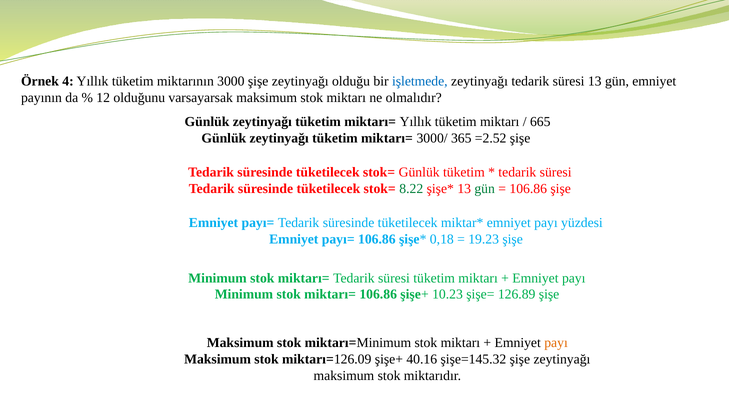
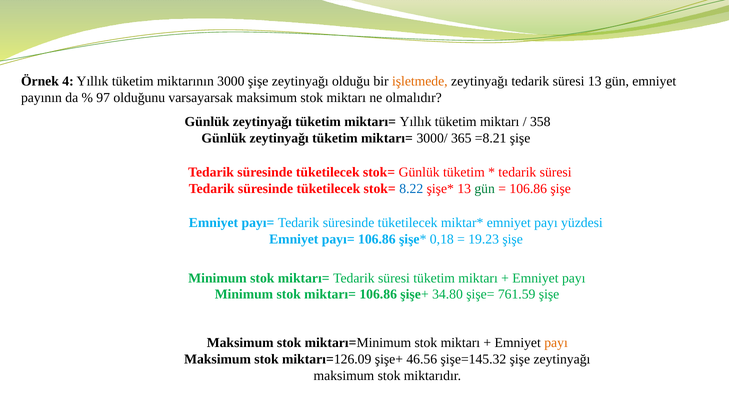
işletmede colour: blue -> orange
12: 12 -> 97
665: 665 -> 358
=2.52: =2.52 -> =8.21
8.22 colour: green -> blue
10.23: 10.23 -> 34.80
126.89: 126.89 -> 761.59
40.16: 40.16 -> 46.56
